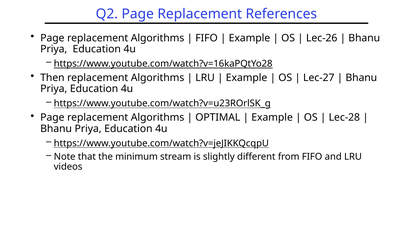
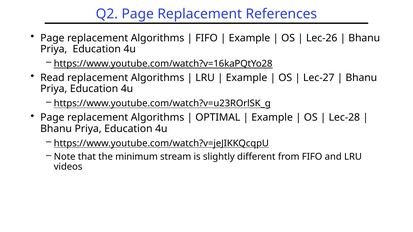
Then: Then -> Read
